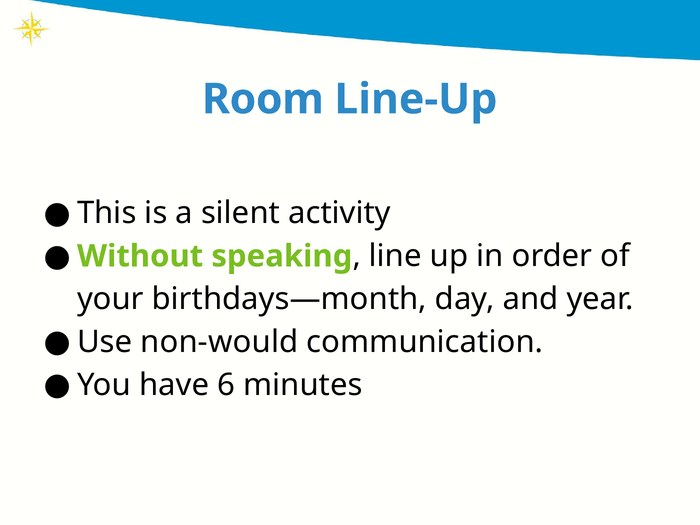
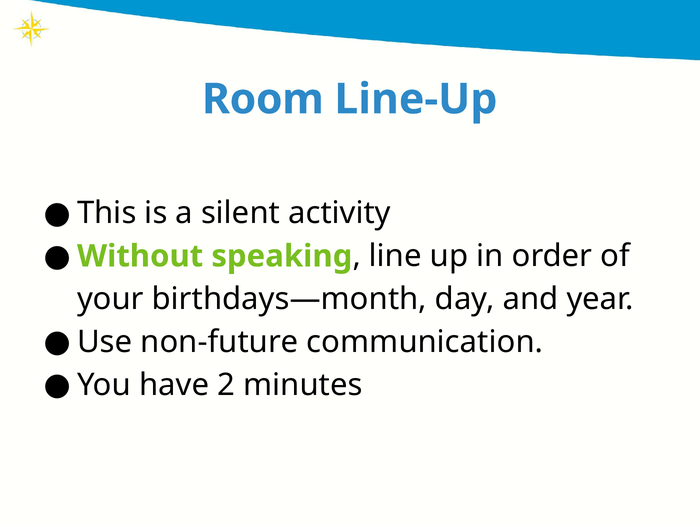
non-would: non-would -> non-future
6: 6 -> 2
